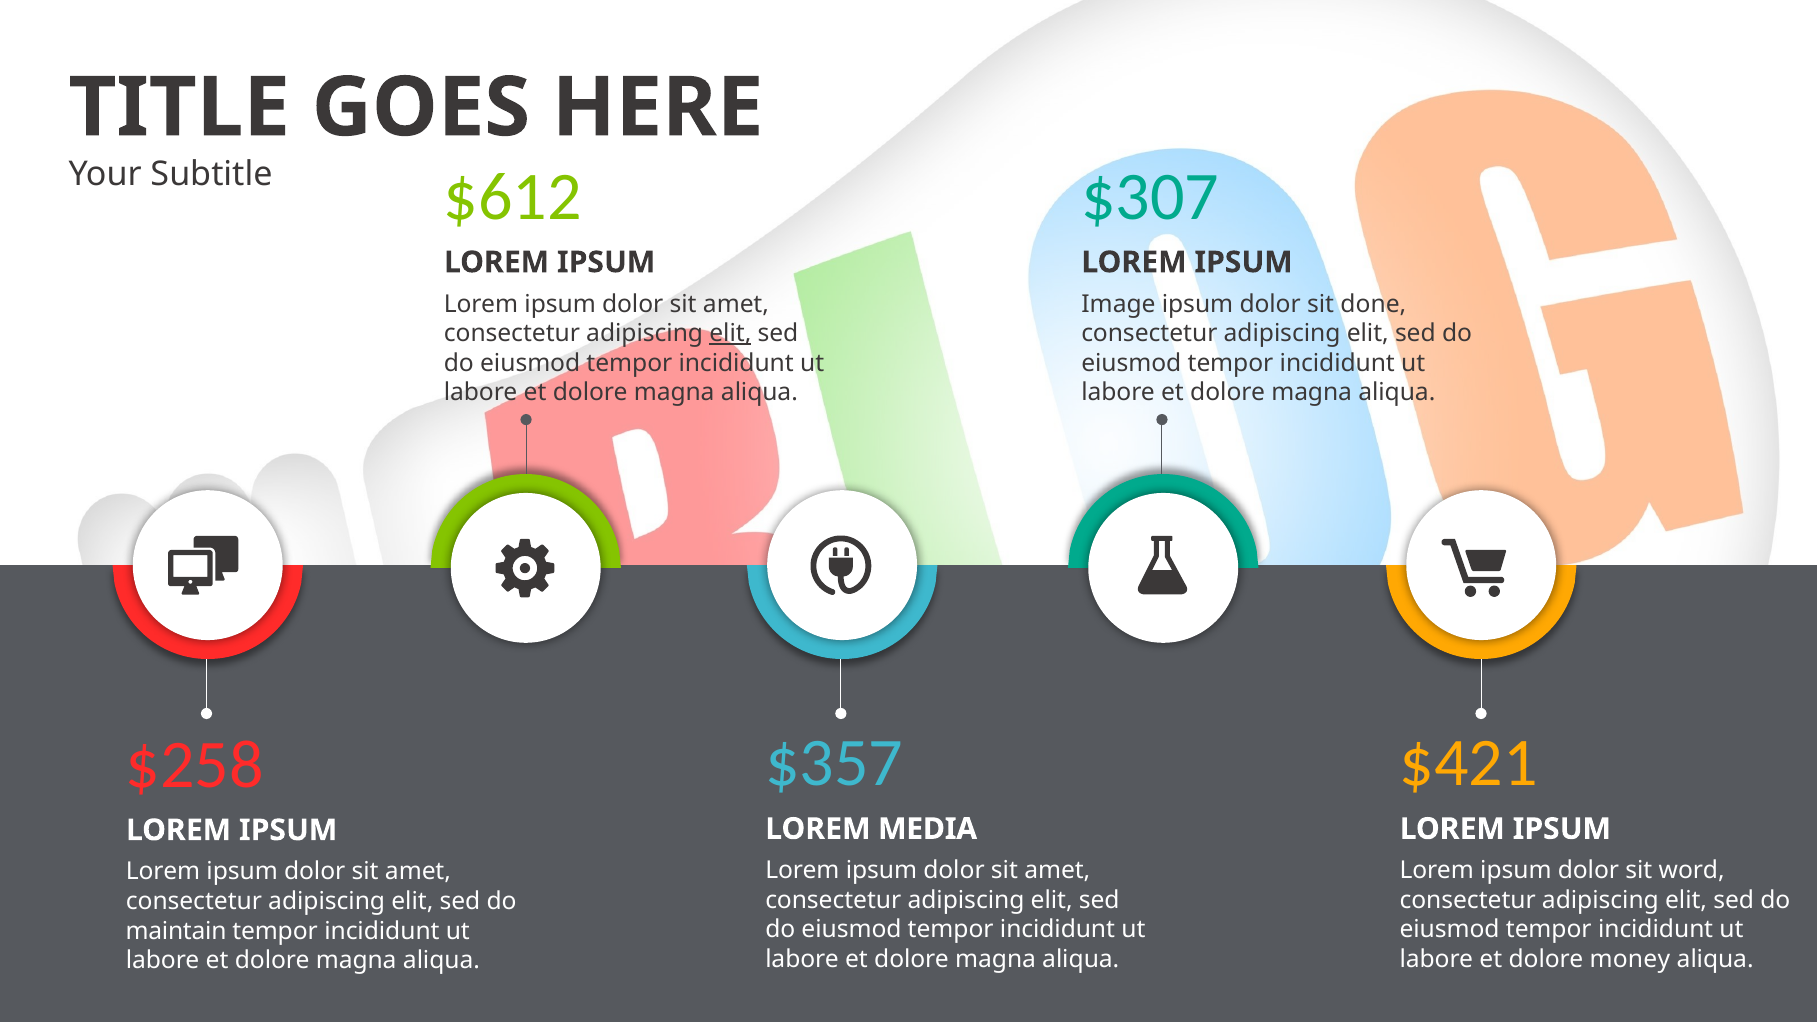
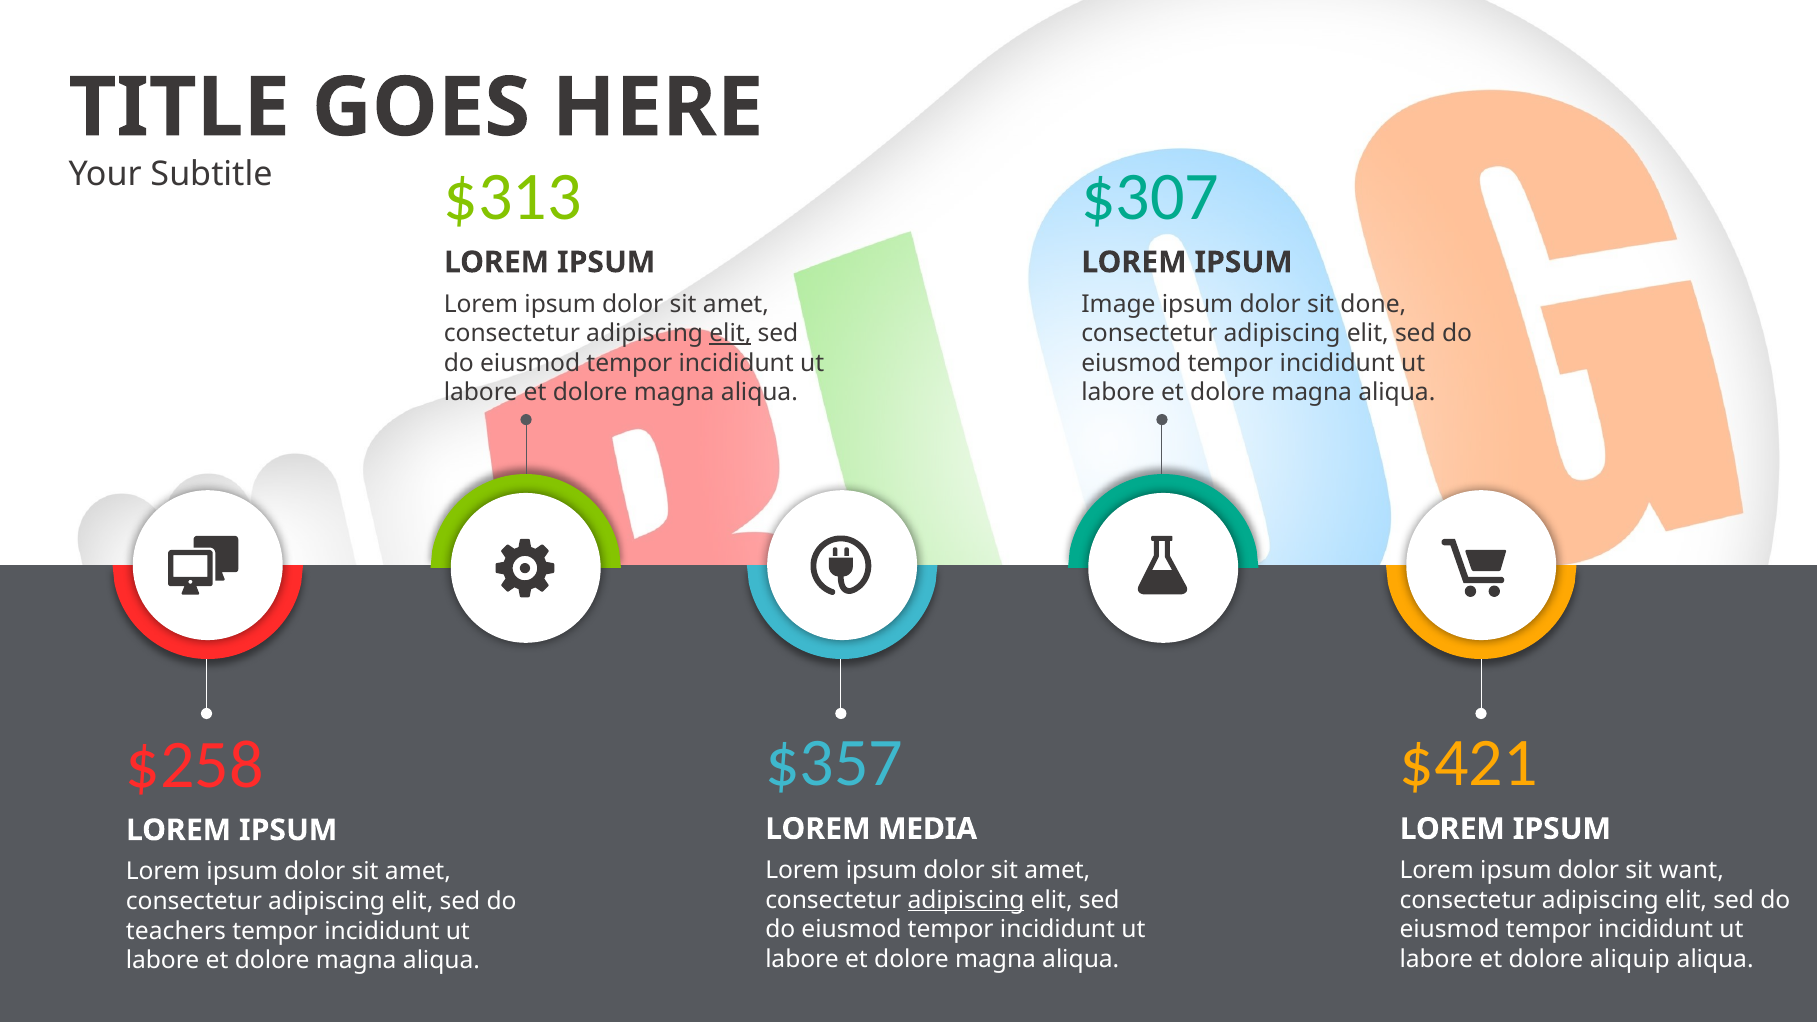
$612: $612 -> $313
word: word -> want
adipiscing at (966, 900) underline: none -> present
maintain: maintain -> teachers
money: money -> aliquip
